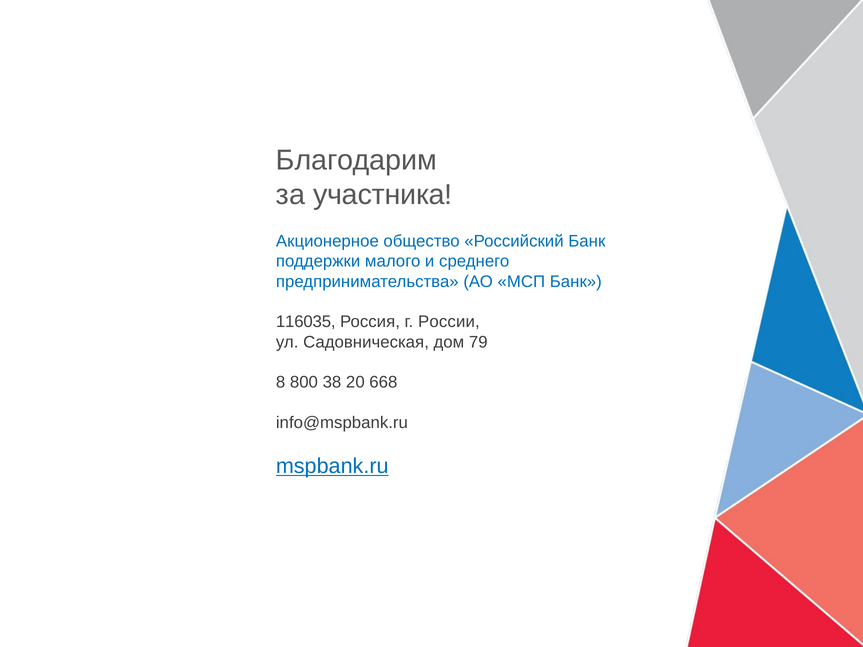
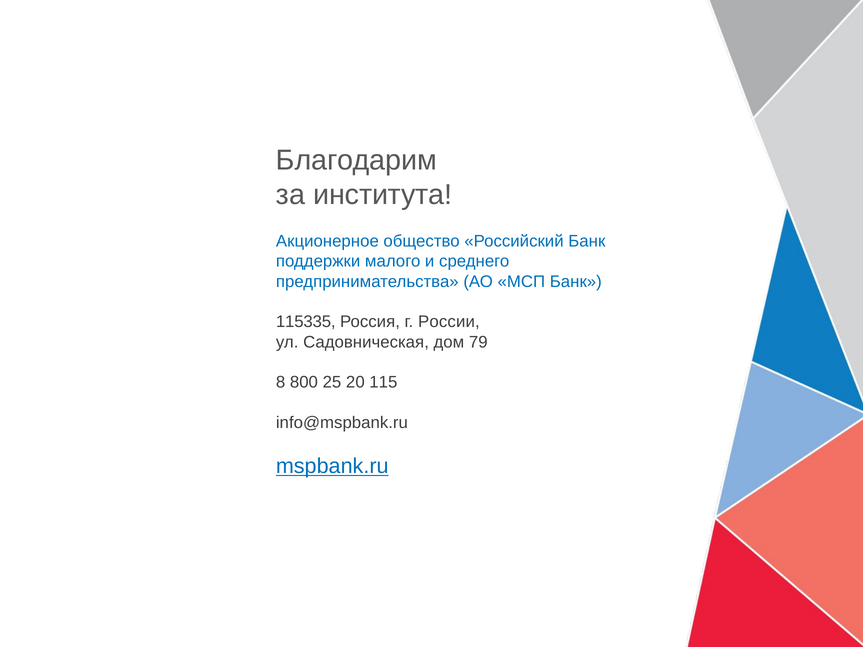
участника: участника -> института
116035: 116035 -> 115335
38: 38 -> 25
668: 668 -> 115
